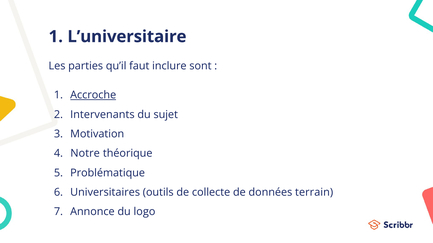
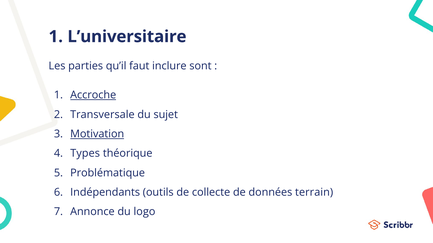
Intervenants: Intervenants -> Transversale
Motivation underline: none -> present
Notre: Notre -> Types
Universitaires: Universitaires -> Indépendants
